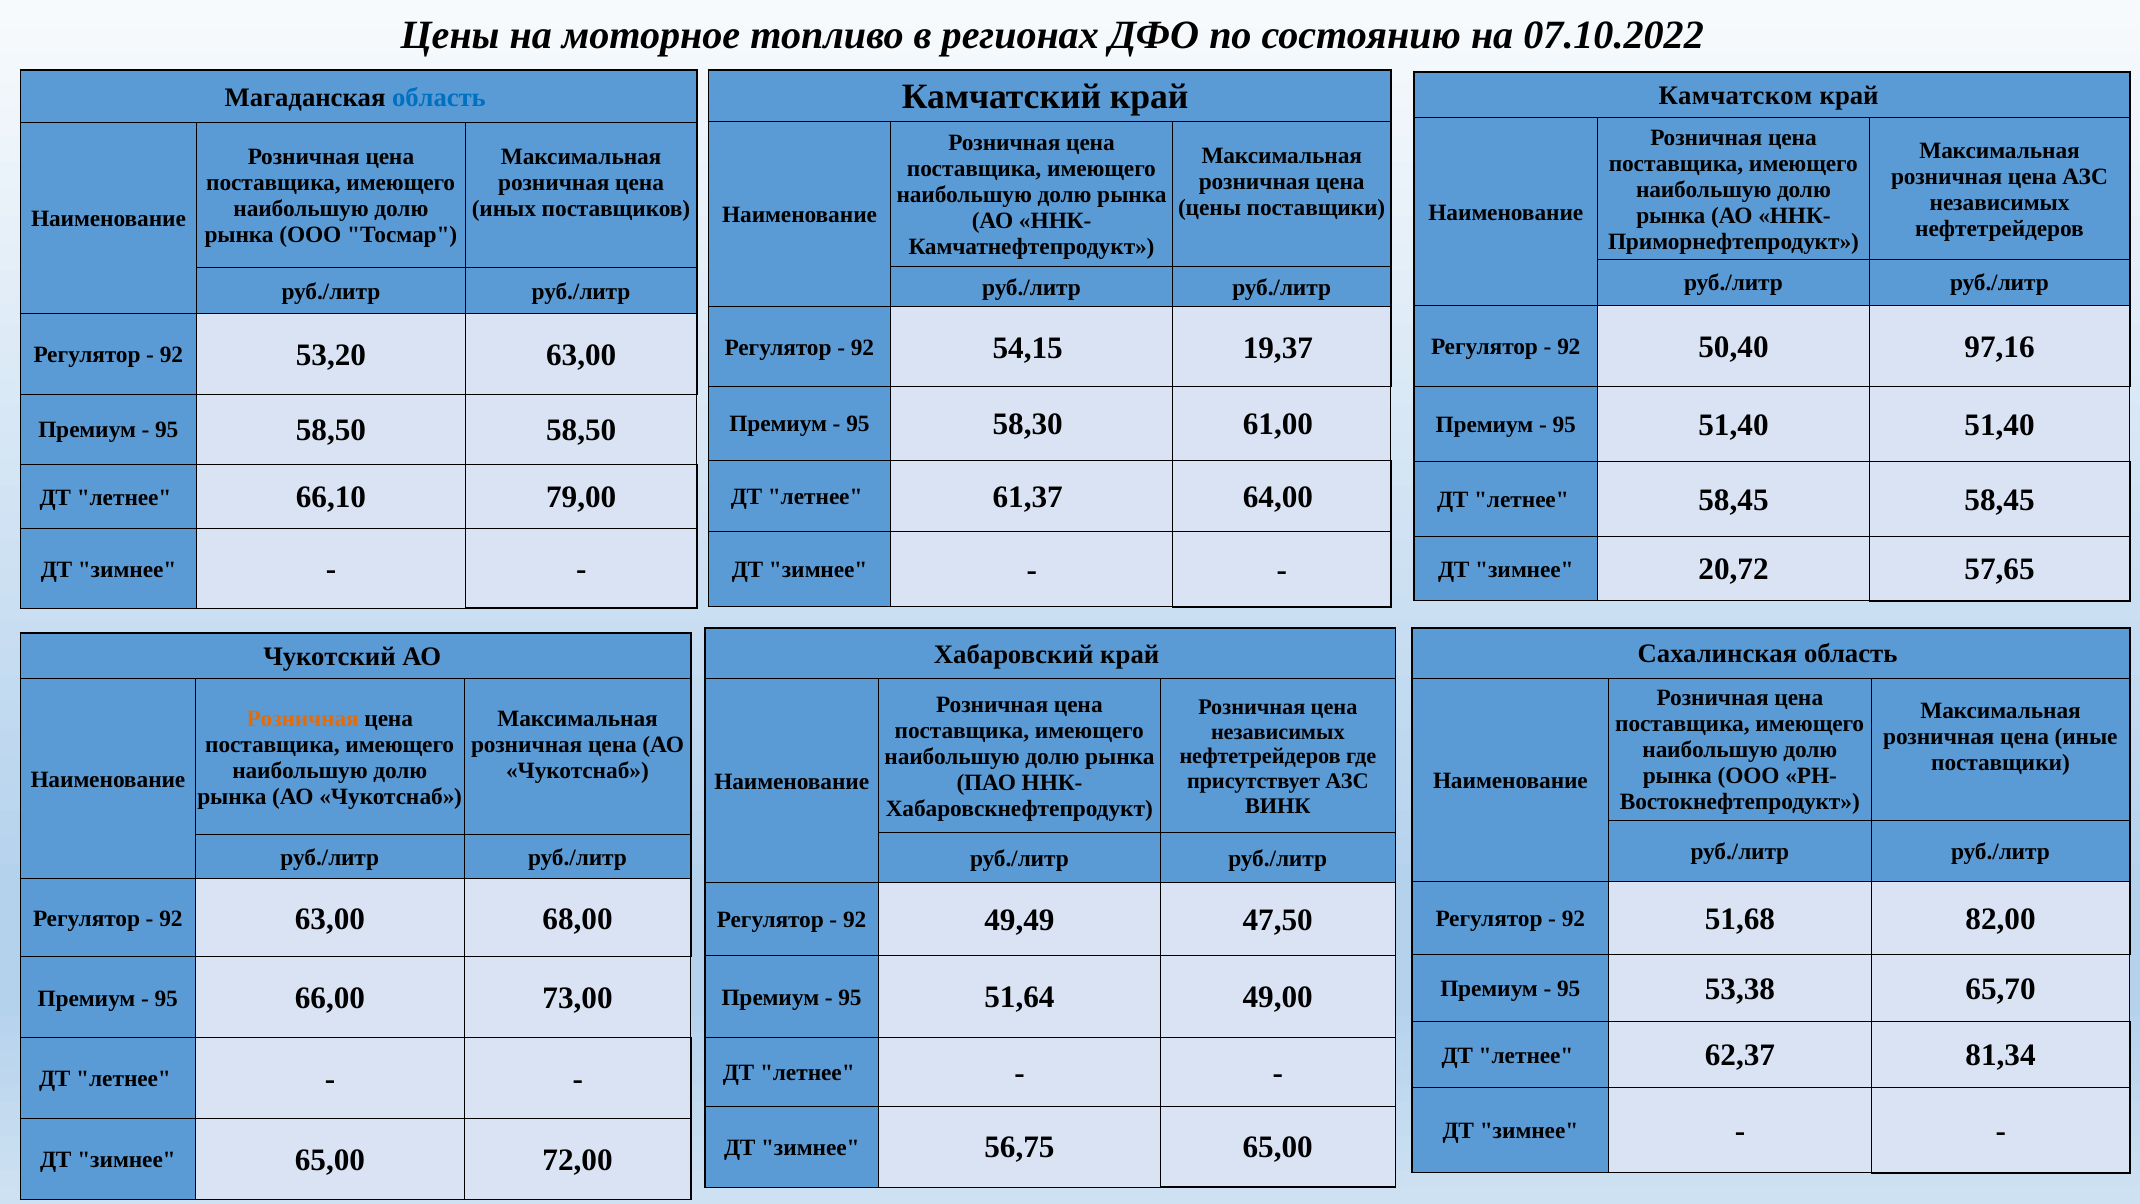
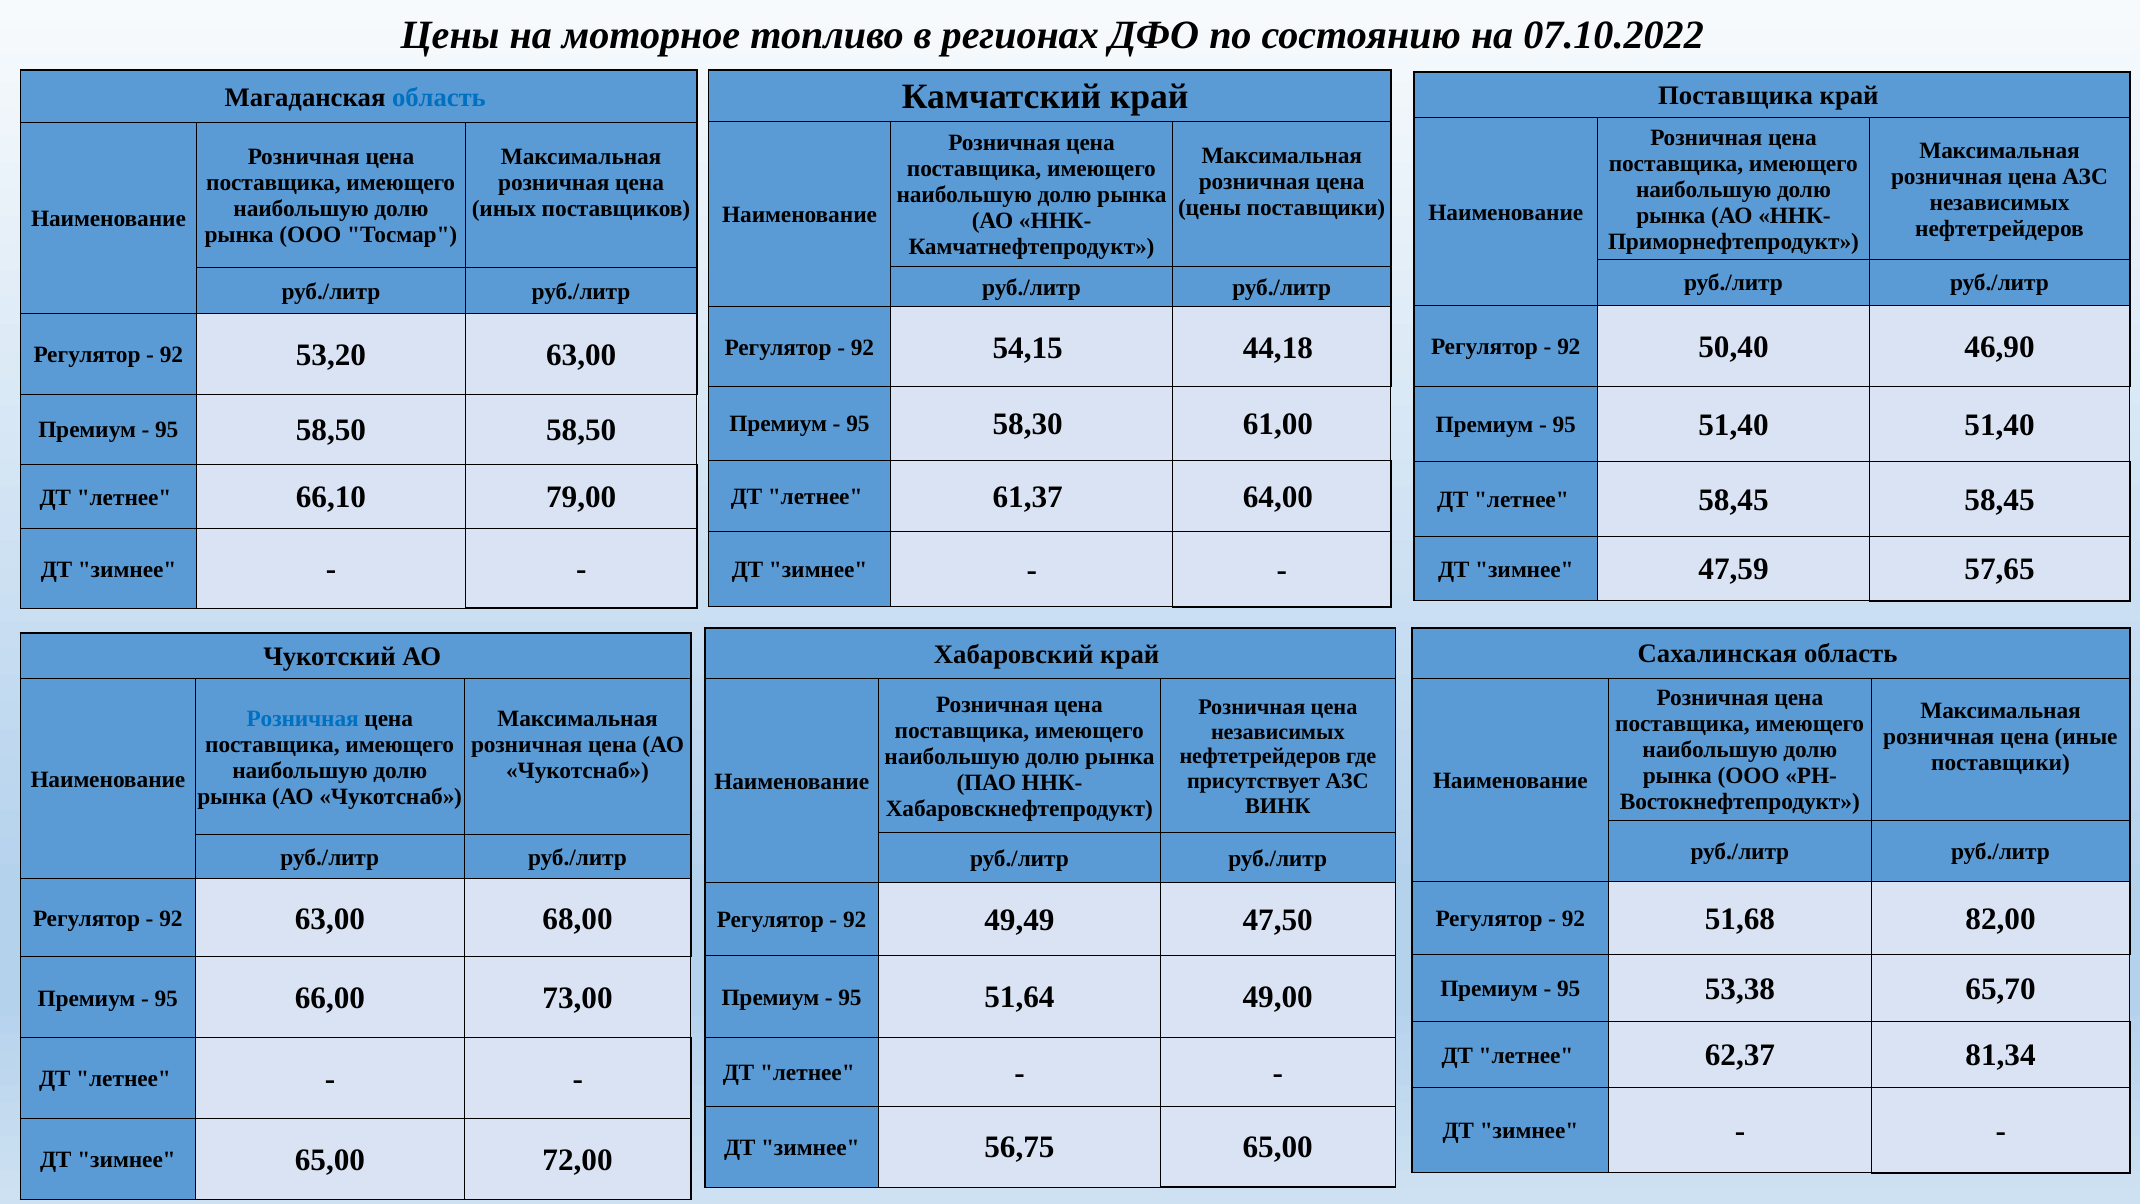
Камчатском at (1735, 96): Камчатском -> Поставщика
97,16: 97,16 -> 46,90
19,37: 19,37 -> 44,18
20,72: 20,72 -> 47,59
Розничная at (303, 718) colour: orange -> blue
